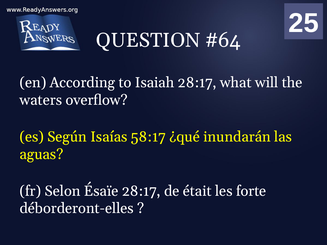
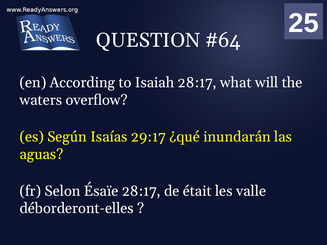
58:17: 58:17 -> 29:17
forte: forte -> valle
